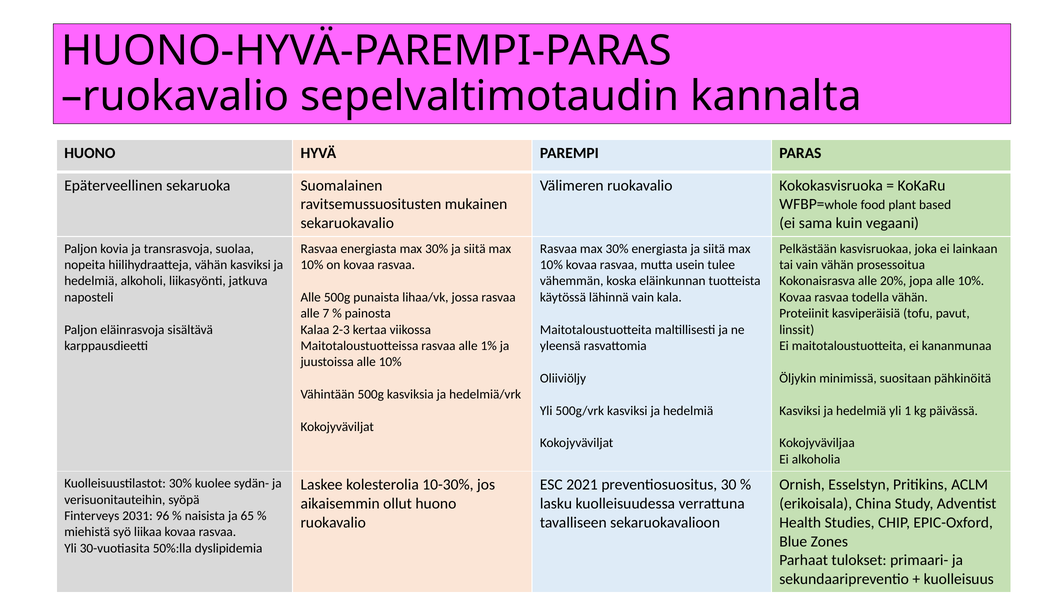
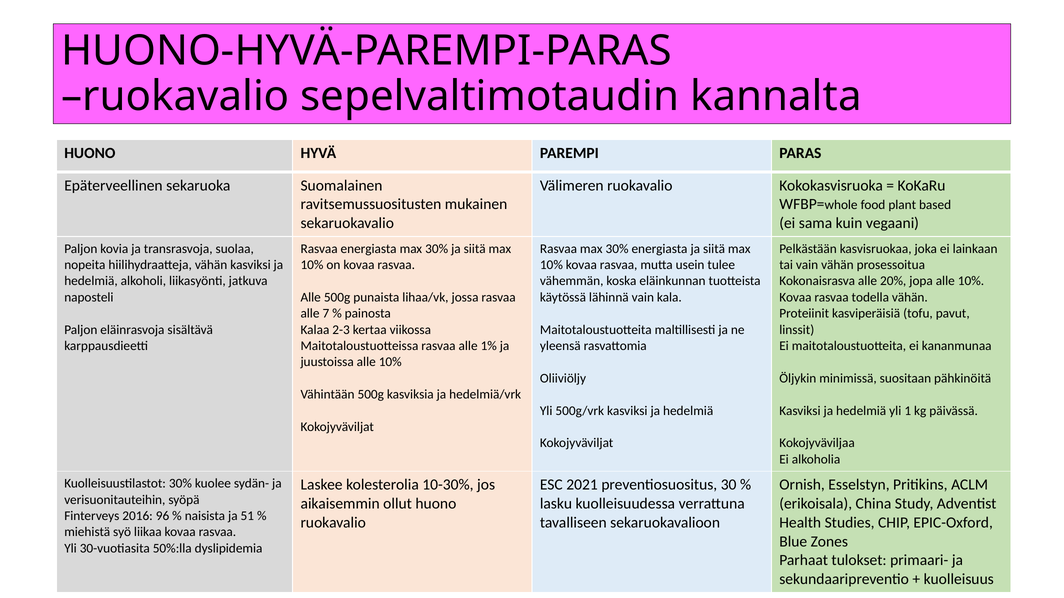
2031: 2031 -> 2016
65: 65 -> 51
